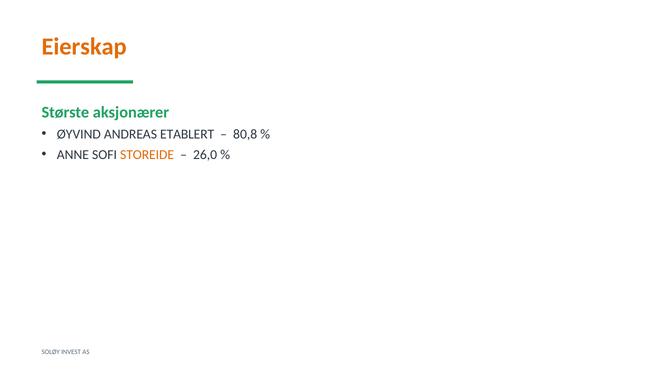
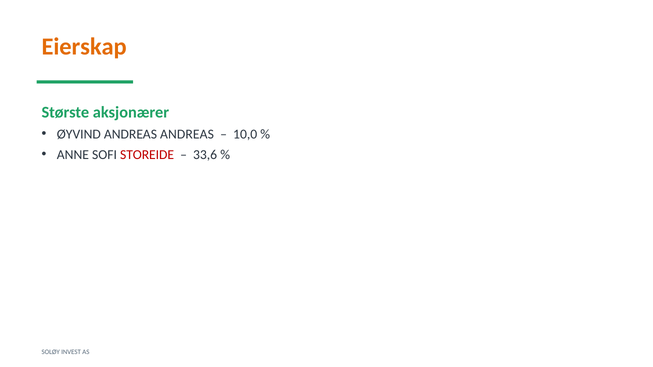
ANDREAS ETABLERT: ETABLERT -> ANDREAS
80,8: 80,8 -> 10,0
STOREIDE colour: orange -> red
26,0: 26,0 -> 33,6
